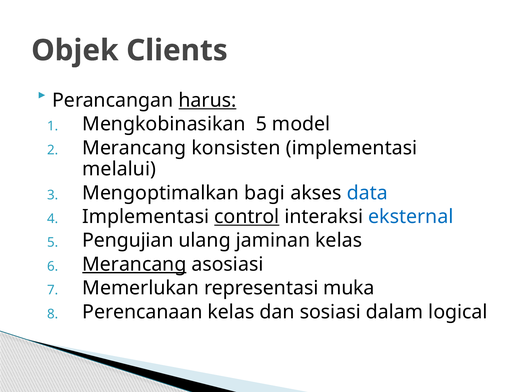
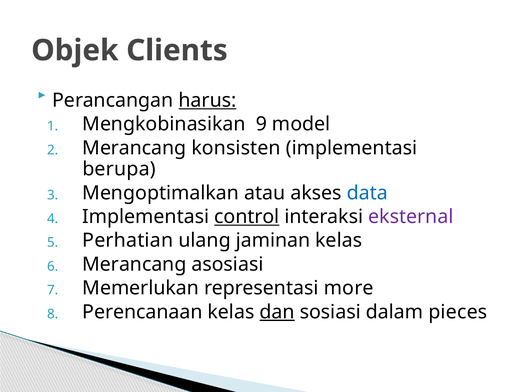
Mengkobinasikan 5: 5 -> 9
melalui: melalui -> berupa
bagi: bagi -> atau
eksternal colour: blue -> purple
Pengujian: Pengujian -> Perhatian
Merancang at (134, 264) underline: present -> none
muka: muka -> more
dan underline: none -> present
logical: logical -> pieces
